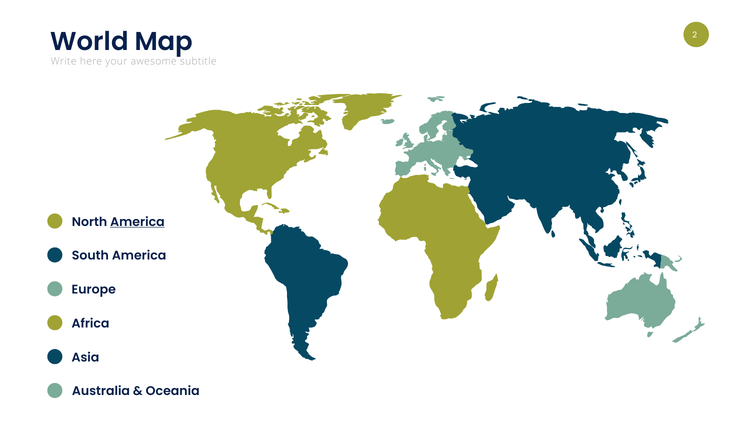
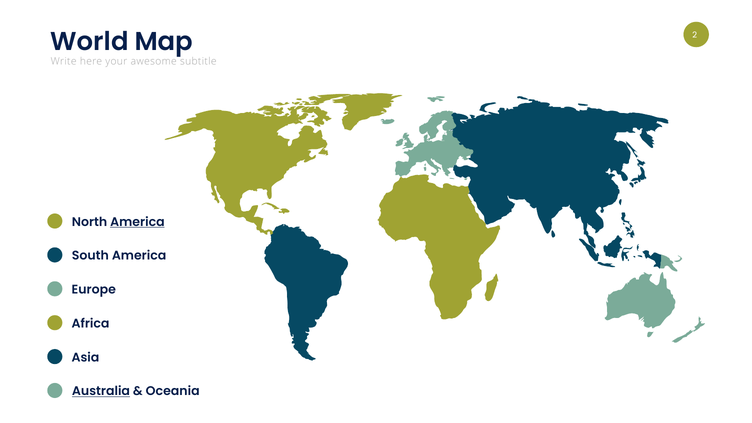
Australia underline: none -> present
